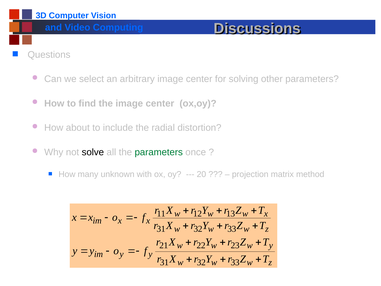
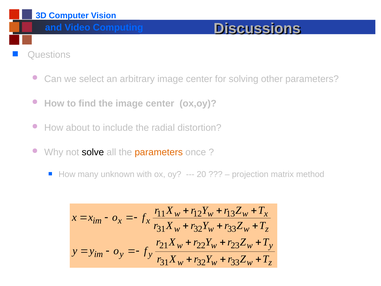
parameters at (159, 152) colour: green -> orange
